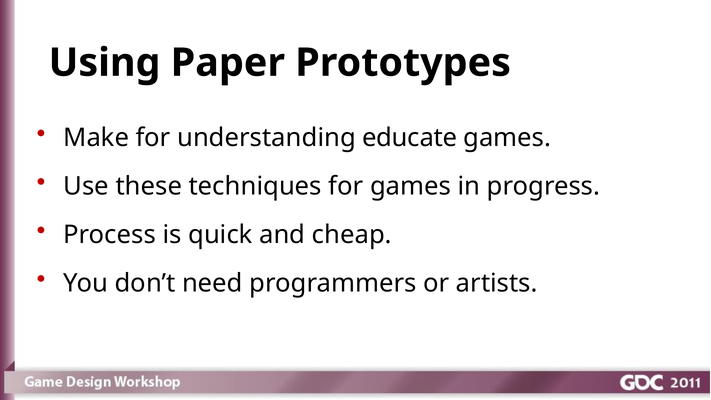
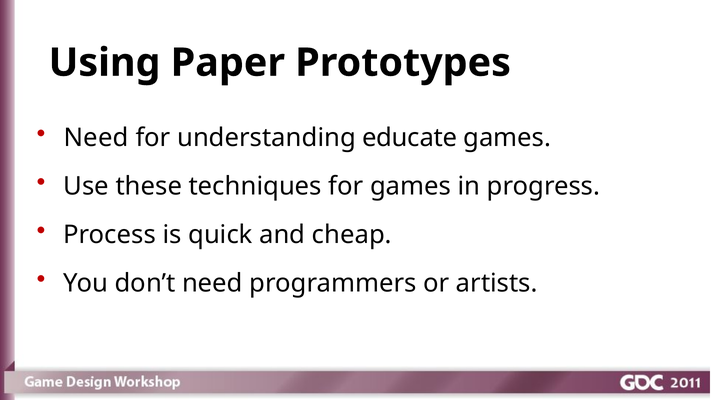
Make at (96, 138): Make -> Need
